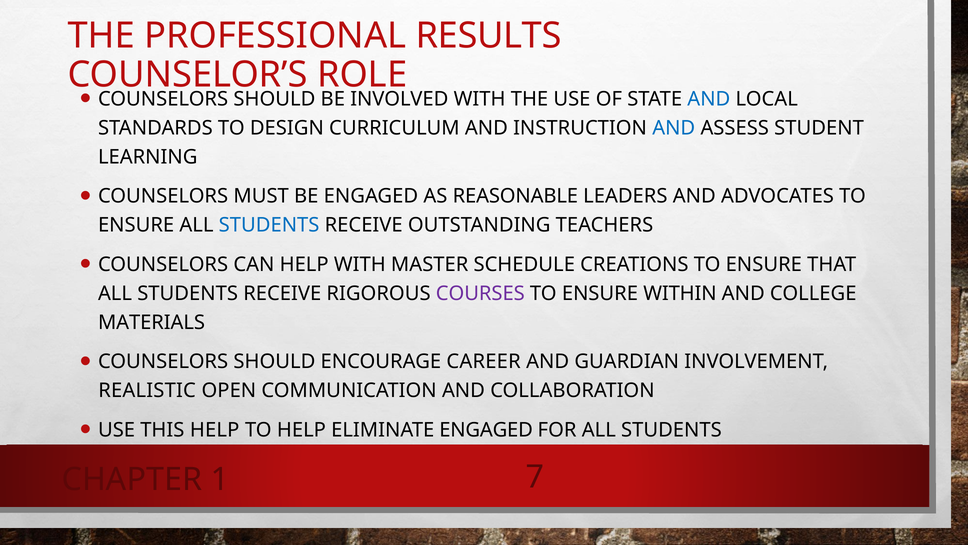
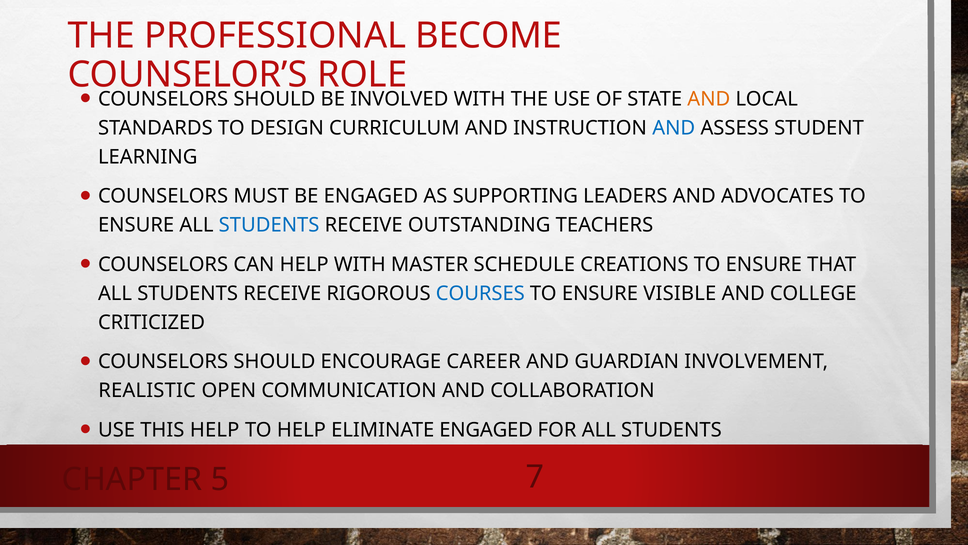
RESULTS: RESULTS -> BECOME
AND at (709, 99) colour: blue -> orange
REASONABLE: REASONABLE -> SUPPORTING
COURSES colour: purple -> blue
WITHIN: WITHIN -> VISIBLE
MATERIALS: MATERIALS -> CRITICIZED
1: 1 -> 5
